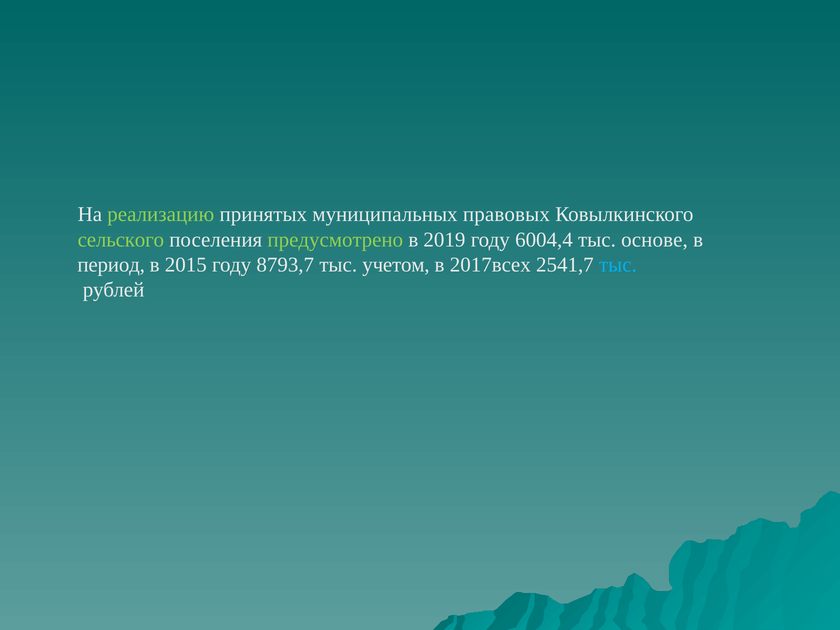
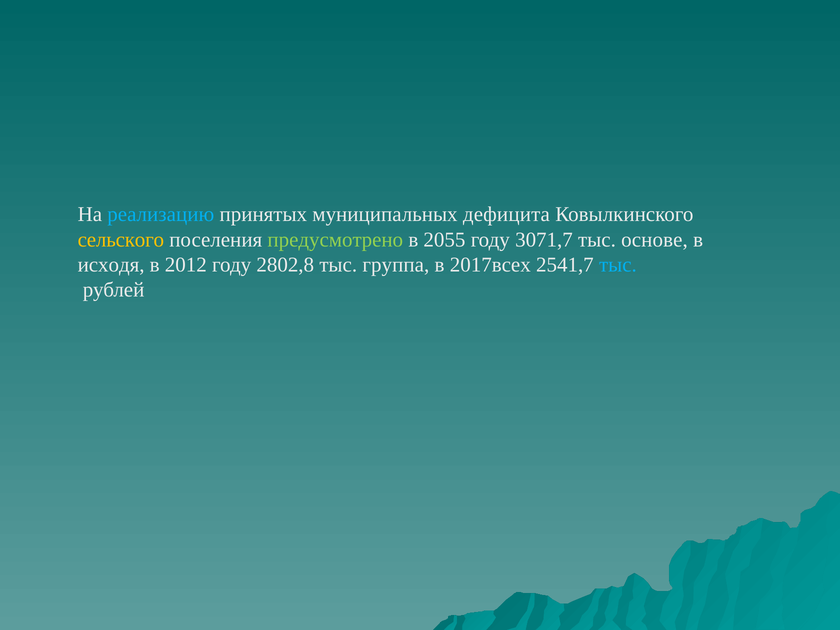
реализацию colour: light green -> light blue
правовых: правовых -> дефицита
сельского colour: light green -> yellow
2019: 2019 -> 2055
6004,4: 6004,4 -> 3071,7
период: период -> исходя
2015: 2015 -> 2012
8793,7: 8793,7 -> 2802,8
учетом: учетом -> группа
